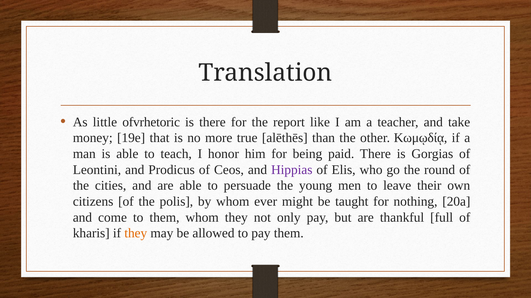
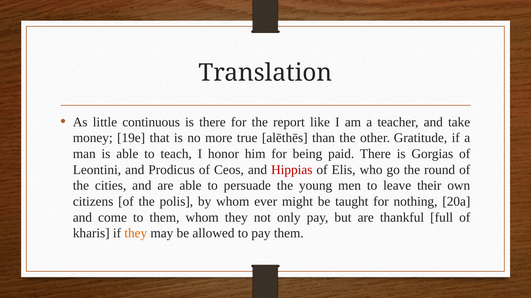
ofvrhetoric: ofvrhetoric -> continuous
Κωμῳδίᾳ: Κωμῳδίᾳ -> Gratitude
Hippias colour: purple -> red
